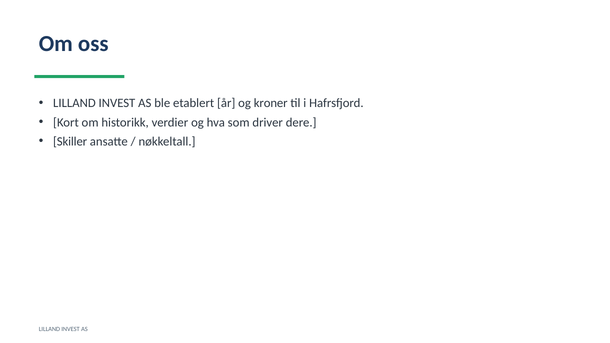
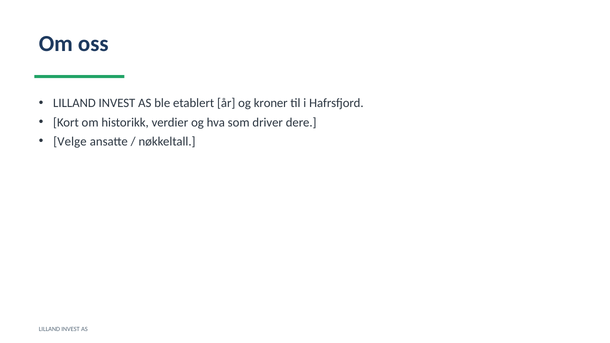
Skiller: Skiller -> Velge
